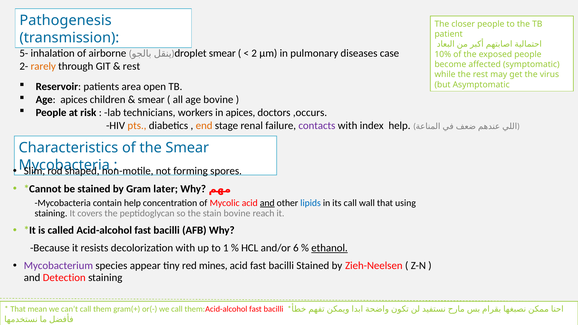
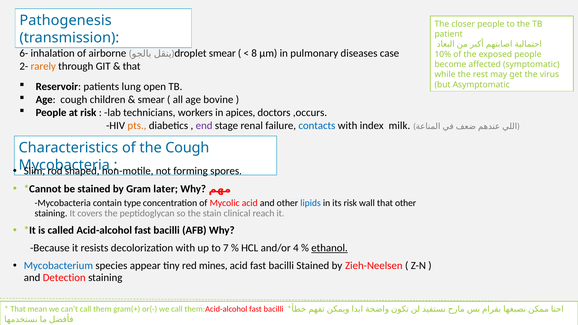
5-: 5- -> 6-
2: 2 -> 8
rest at (131, 66): rest -> that
area: area -> lung
Age apices: apices -> cough
end colour: orange -> purple
contacts colour: purple -> blue
index help: help -> milk
the Smear: Smear -> Cough
contain help: help -> type
and at (267, 203) underline: present -> none
its call: call -> risk
that using: using -> other
stain bovine: bovine -> clinical
1: 1 -> 7
6: 6 -> 4
Mycobacterium colour: purple -> blue
